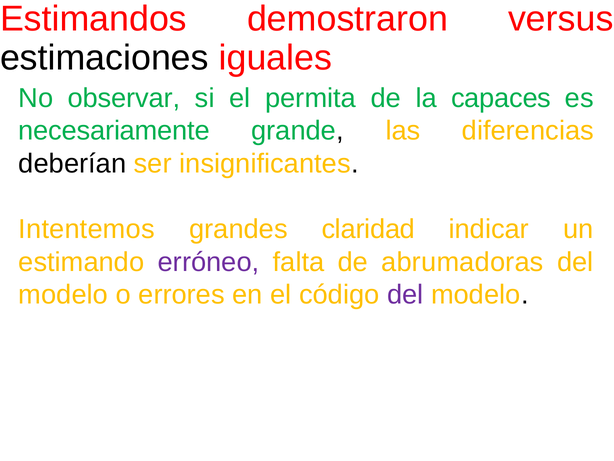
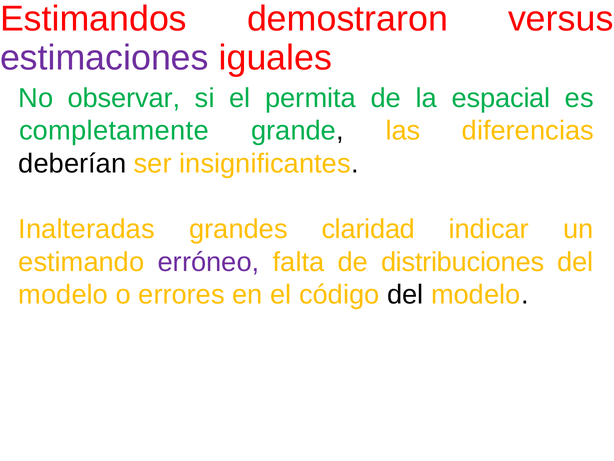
estimaciones colour: black -> purple
capaces: capaces -> espacial
necesariamente: necesariamente -> completamente
Intentemos: Intentemos -> Inalteradas
abrumadoras: abrumadoras -> distribuciones
del at (405, 295) colour: purple -> black
